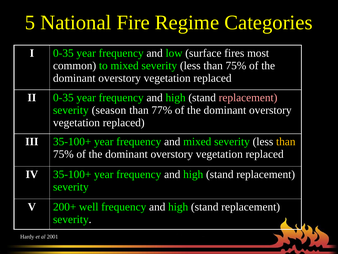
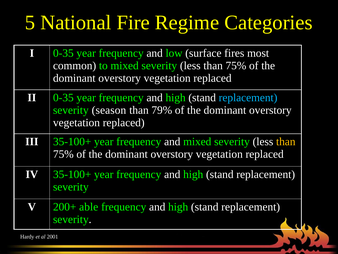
replacement at (248, 98) colour: pink -> light blue
77%: 77% -> 79%
well: well -> able
